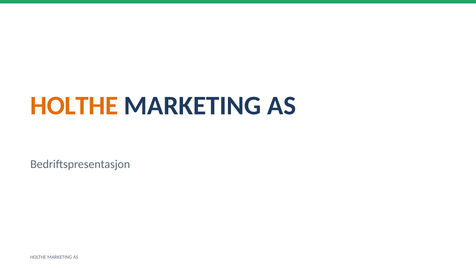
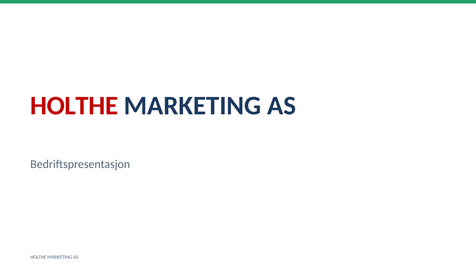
HOLTHE at (74, 106) colour: orange -> red
